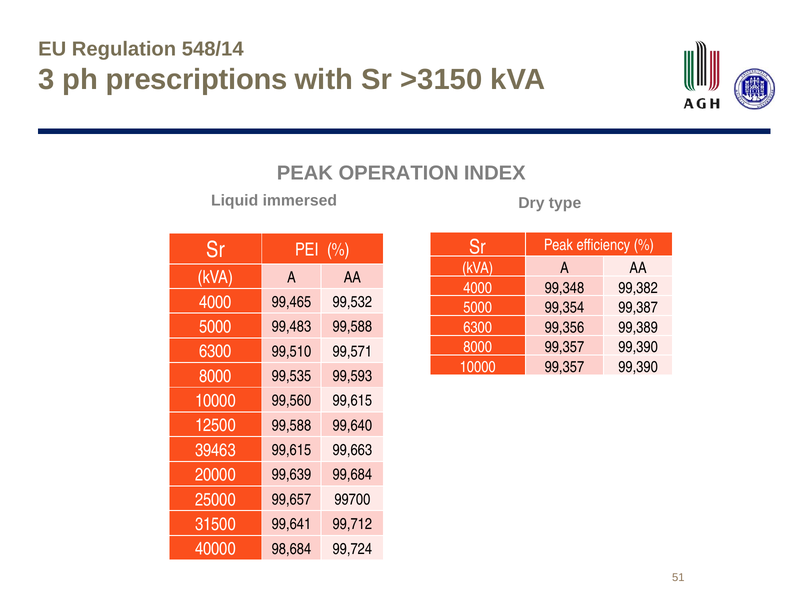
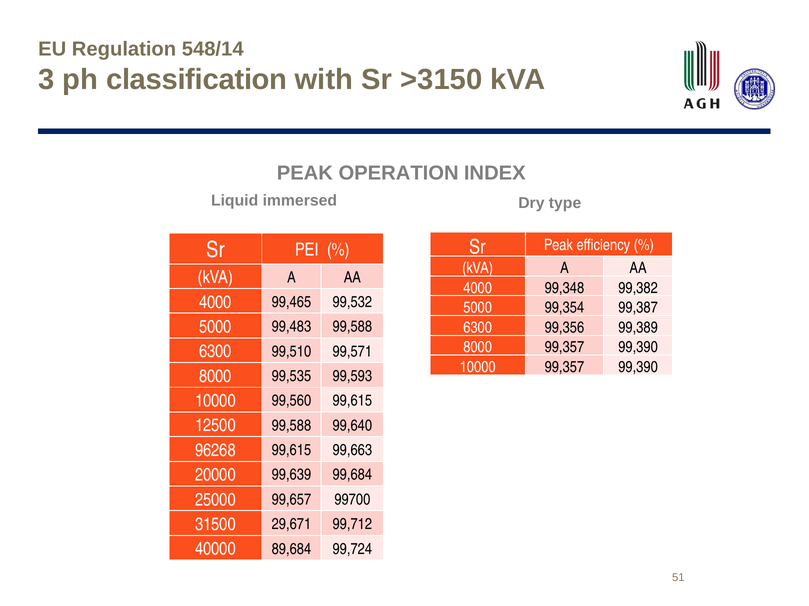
prescriptions: prescriptions -> classification
39463: 39463 -> 96268
99,641: 99,641 -> 29,671
98,684: 98,684 -> 89,684
